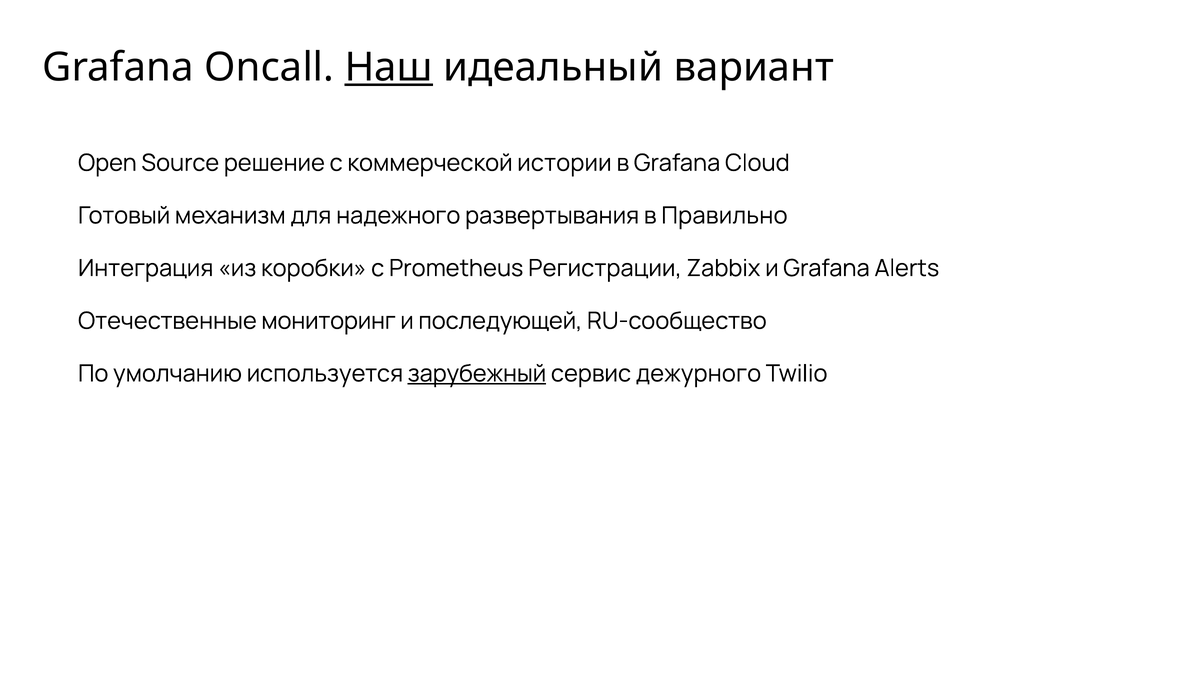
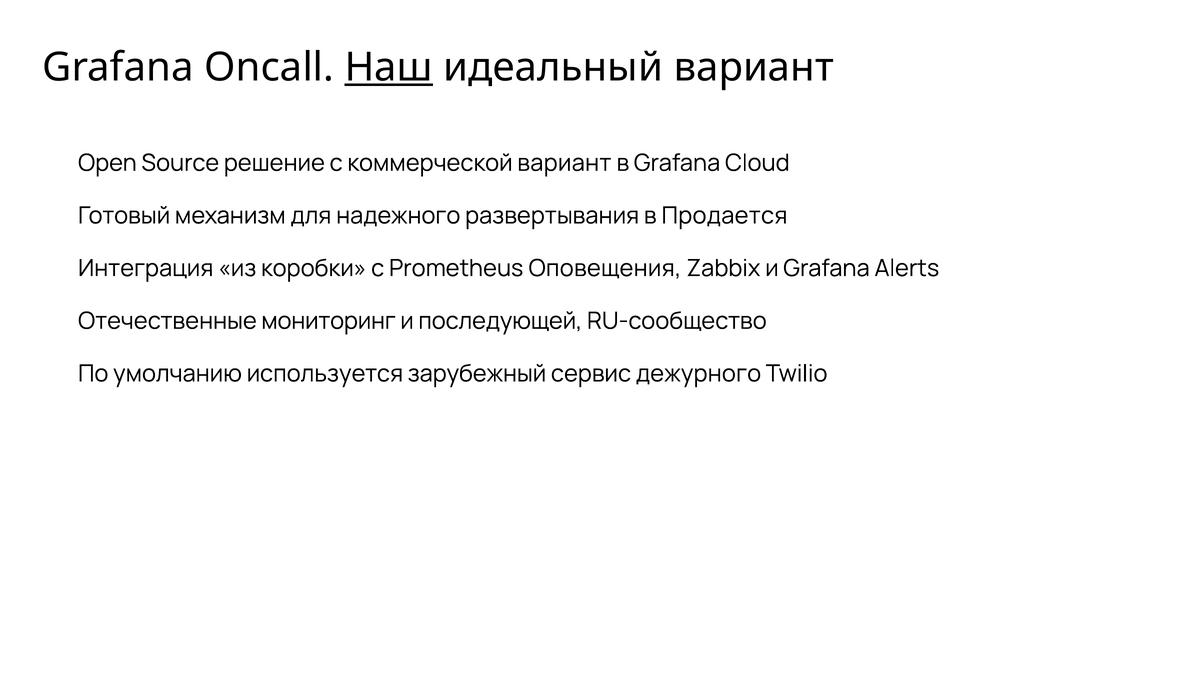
коммерческой истории: истории -> вариант
Правильно: Правильно -> Продается
Регистрации: Регистрации -> Оповещения
зарубежный underline: present -> none
